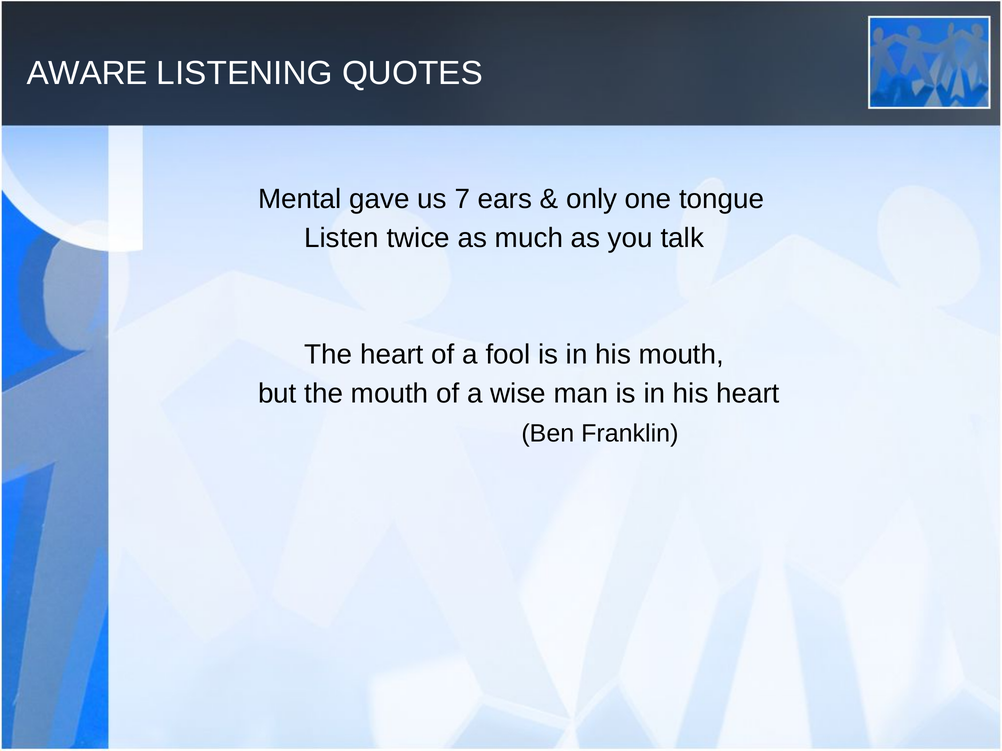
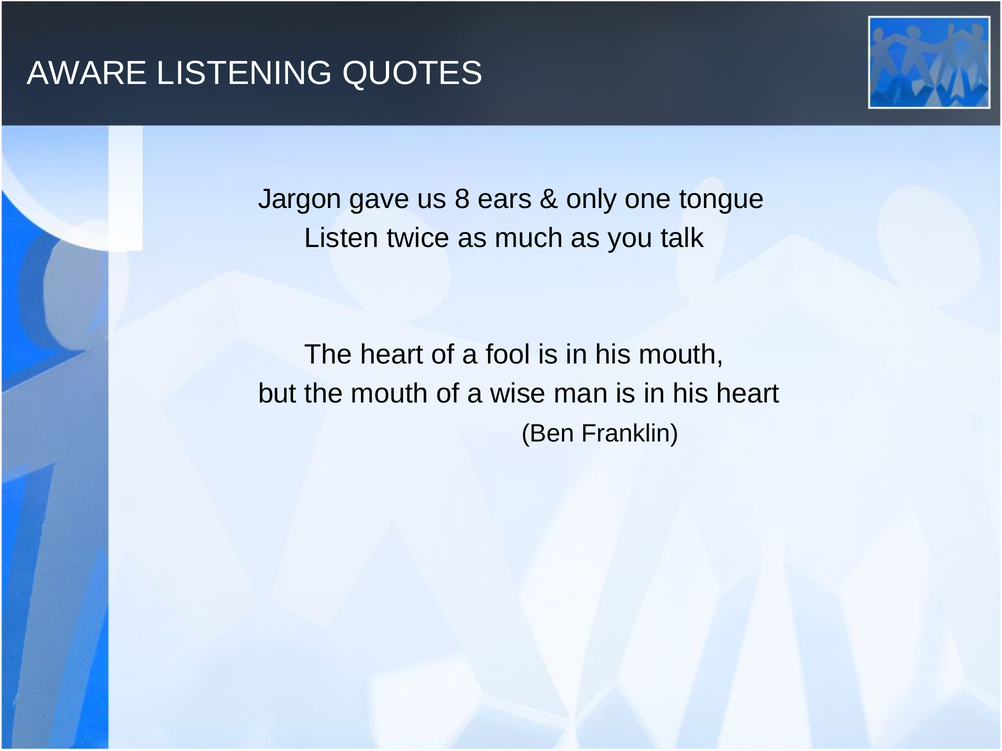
Mental: Mental -> Jargon
7: 7 -> 8
